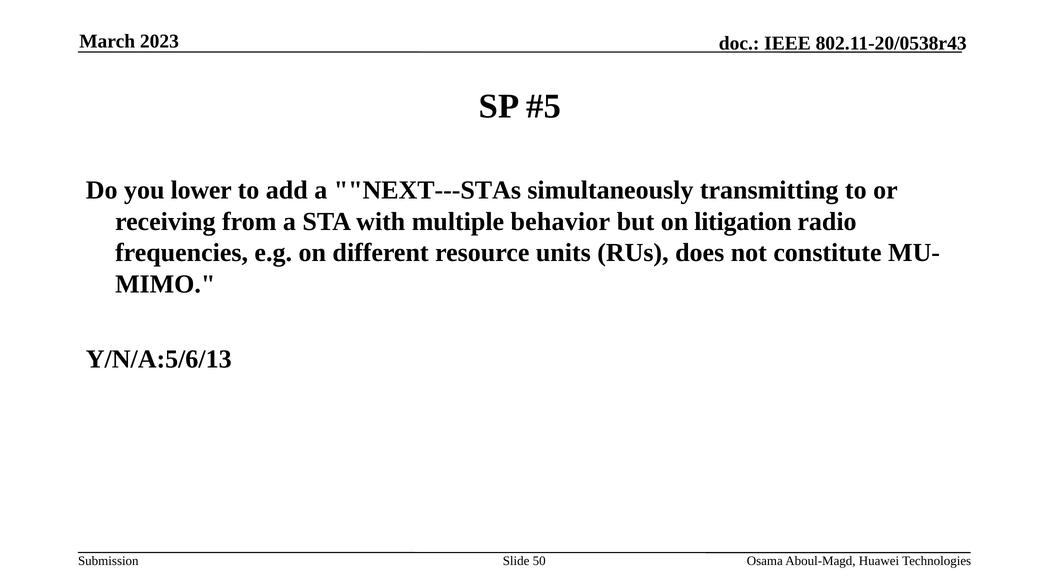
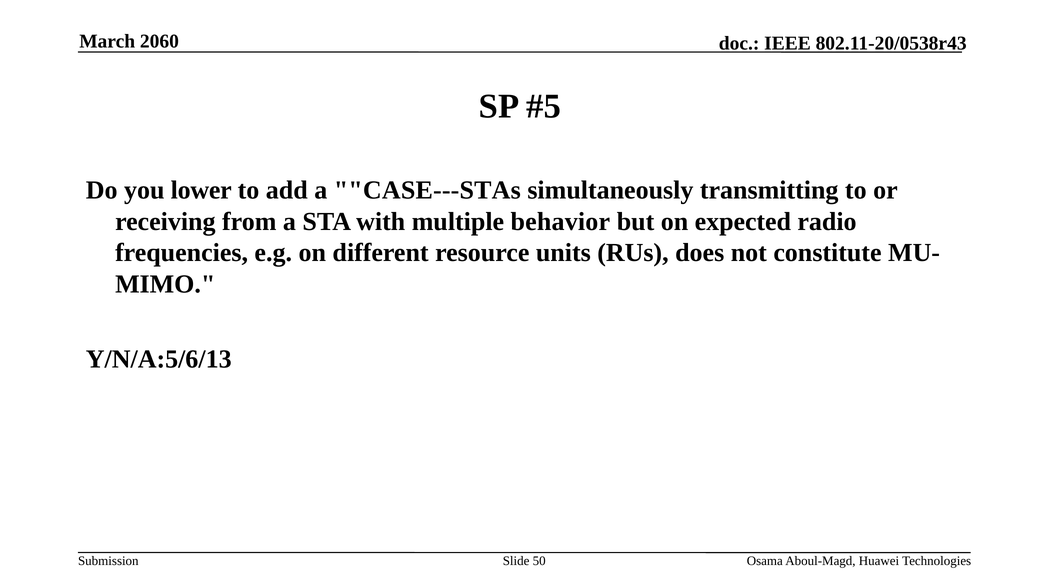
2023: 2023 -> 2060
NEXT---STAs: NEXT---STAs -> CASE---STAs
litigation: litigation -> expected
